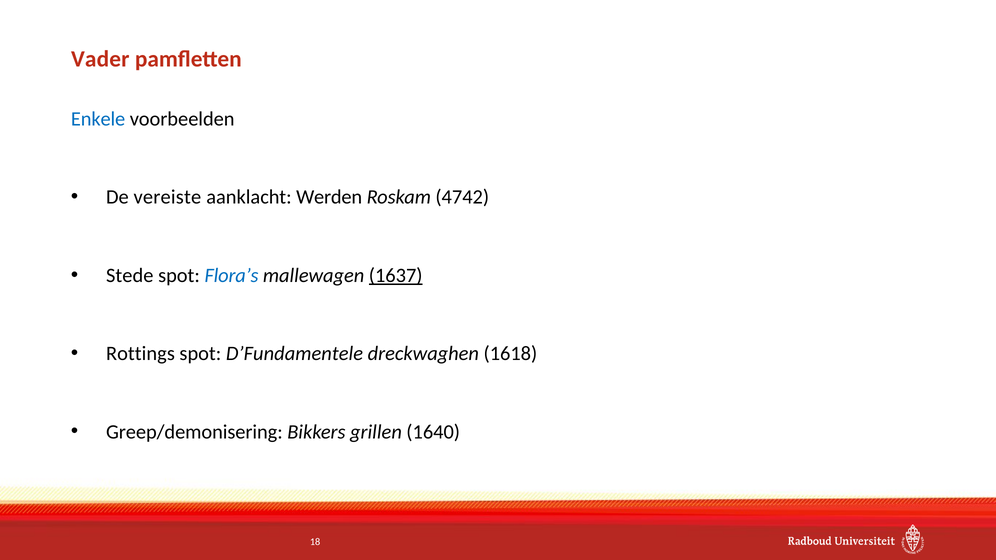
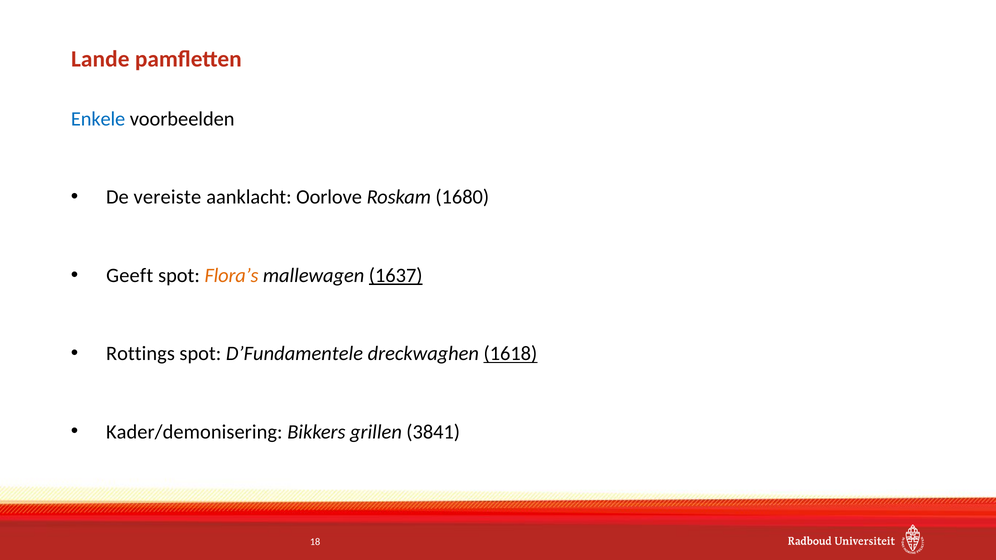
Vader: Vader -> Lande
Werden: Werden -> Oorlove
4742: 4742 -> 1680
Stede: Stede -> Geeft
Flora’s colour: blue -> orange
1618 underline: none -> present
Greep/demonisering: Greep/demonisering -> Kader/demonisering
1640: 1640 -> 3841
